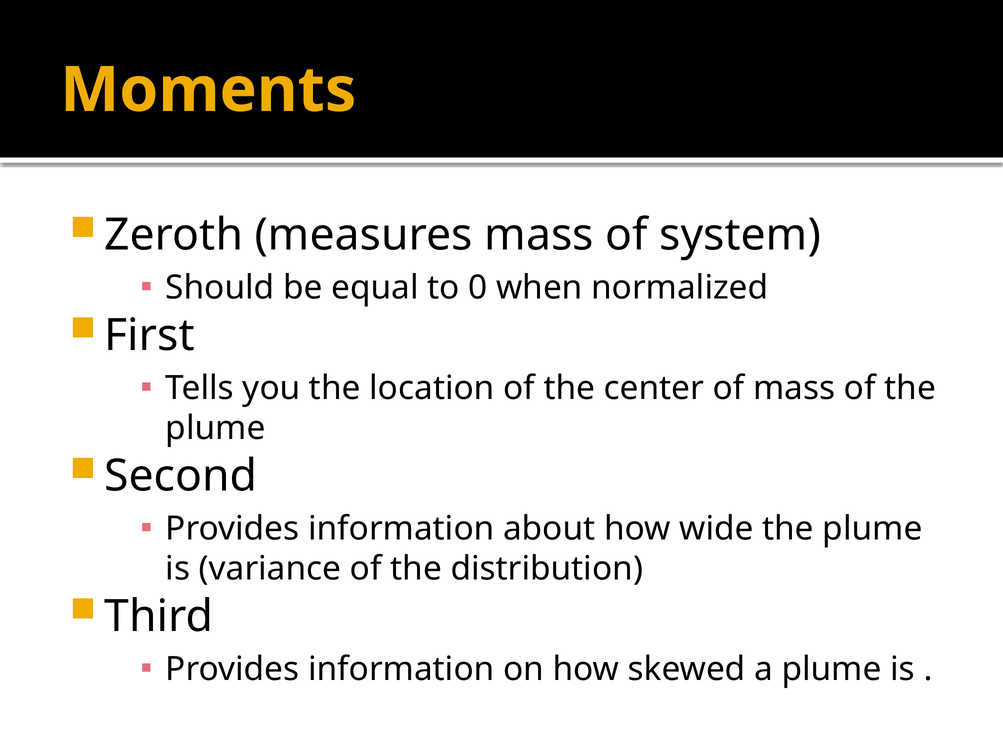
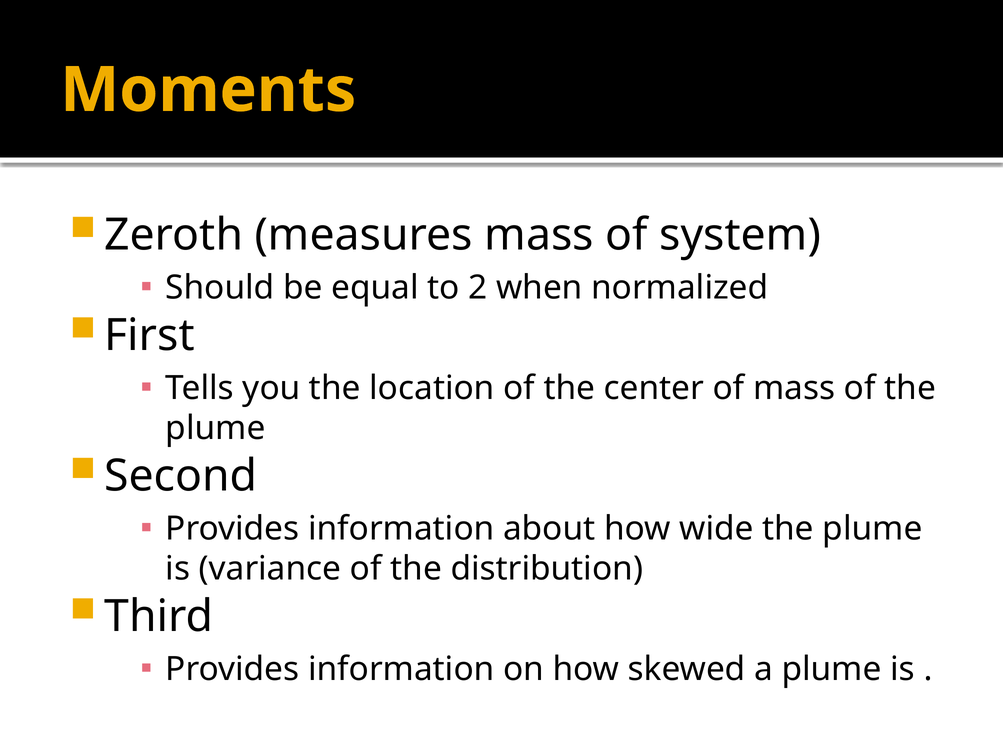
0: 0 -> 2
